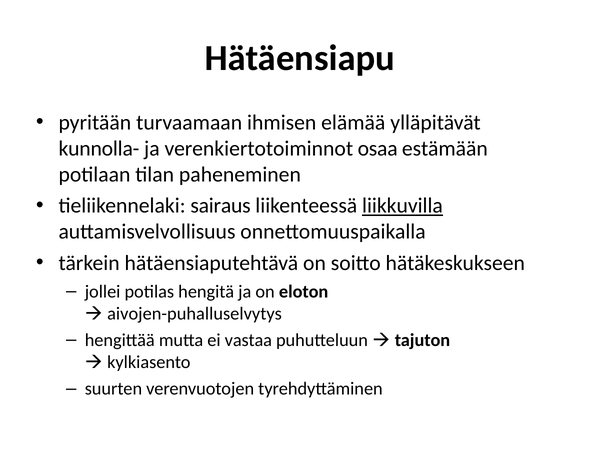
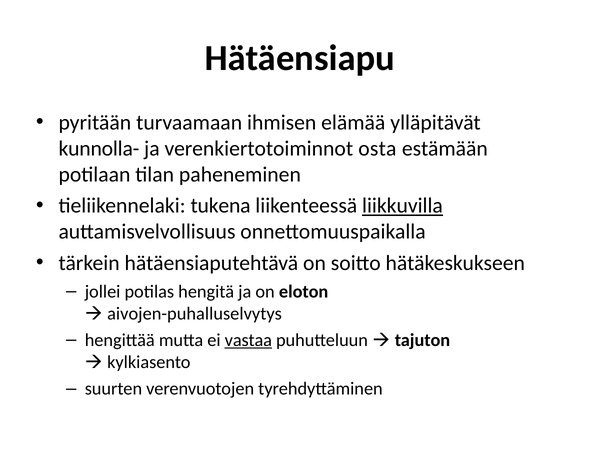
osaa: osaa -> osta
sairaus: sairaus -> tukena
vastaa underline: none -> present
